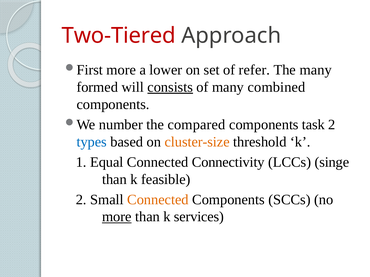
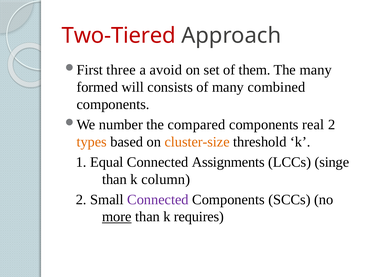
more at (121, 70): more -> three
lower: lower -> avoid
refer: refer -> them
consists underline: present -> none
task: task -> real
types colour: blue -> orange
Connectivity: Connectivity -> Assignments
feasible: feasible -> column
Connected at (158, 200) colour: orange -> purple
services: services -> requires
